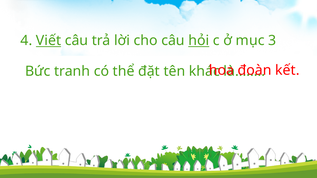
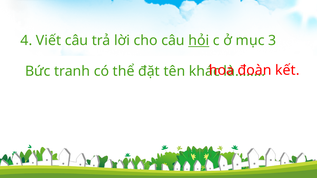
Viết underline: present -> none
